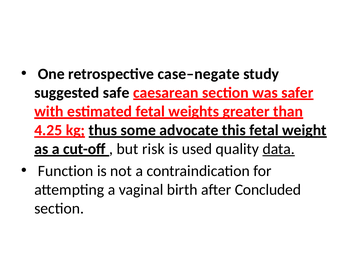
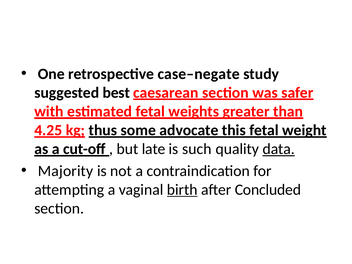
safe: safe -> best
risk: risk -> late
used: used -> such
Function: Function -> Majority
birth underline: none -> present
